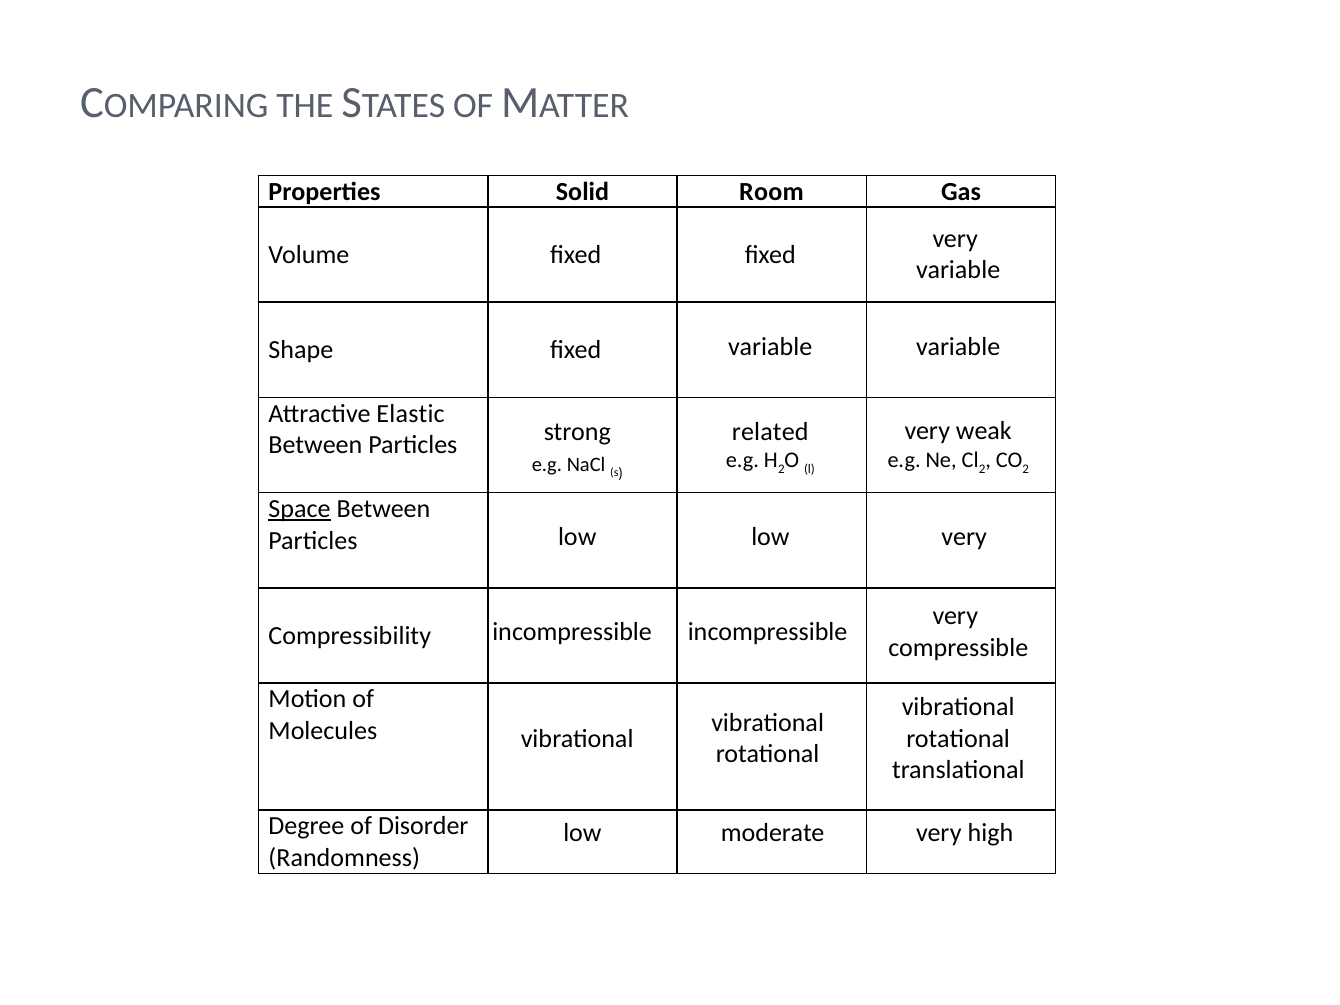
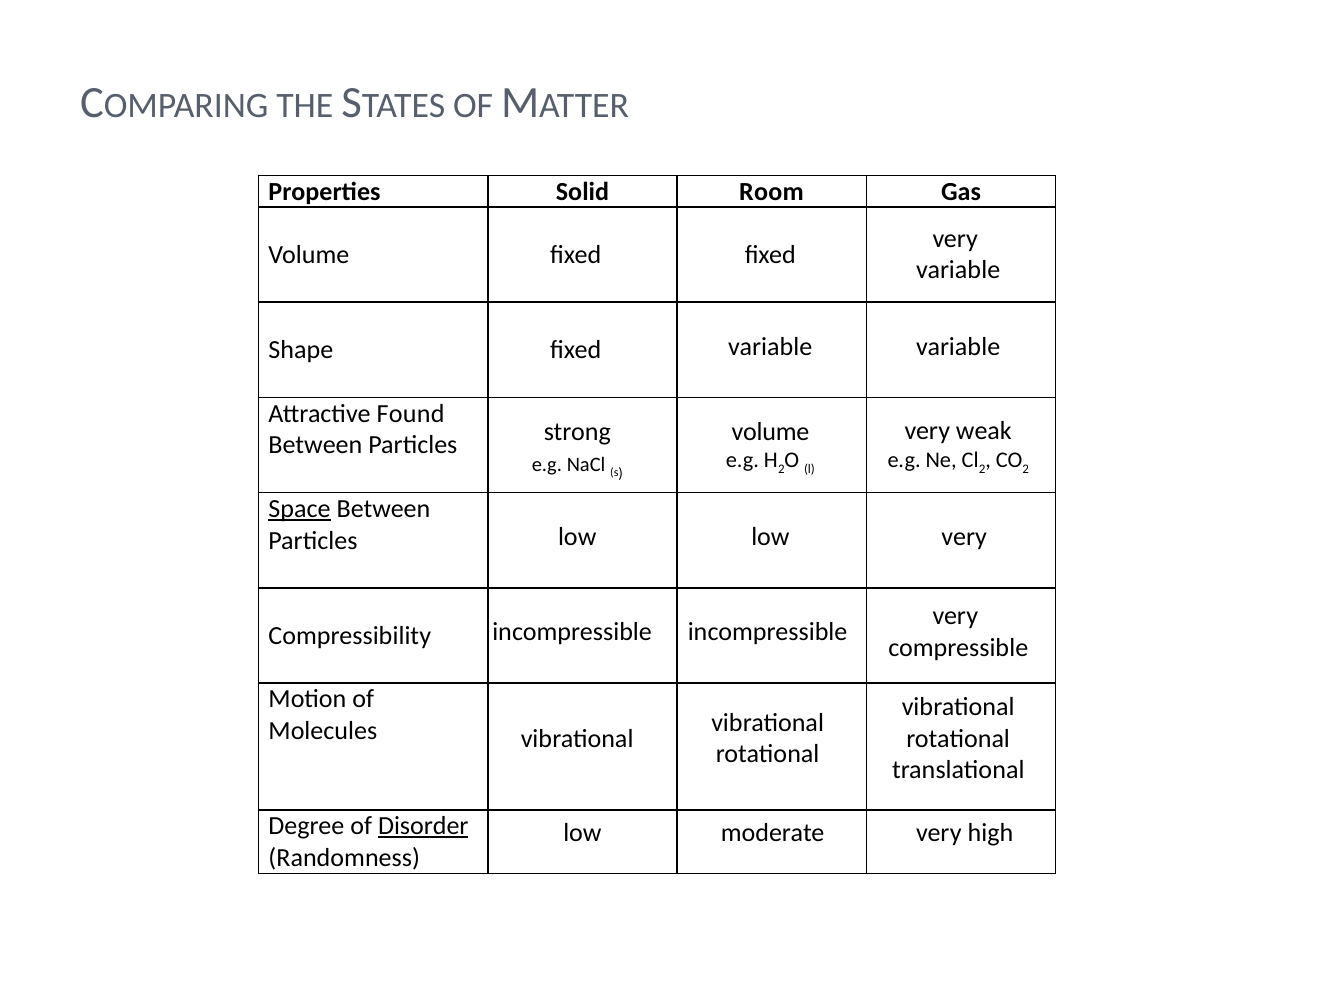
Elastic: Elastic -> Found
related at (770, 432): related -> volume
Disorder underline: none -> present
